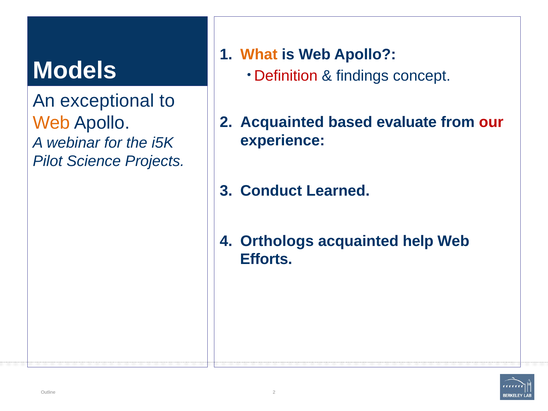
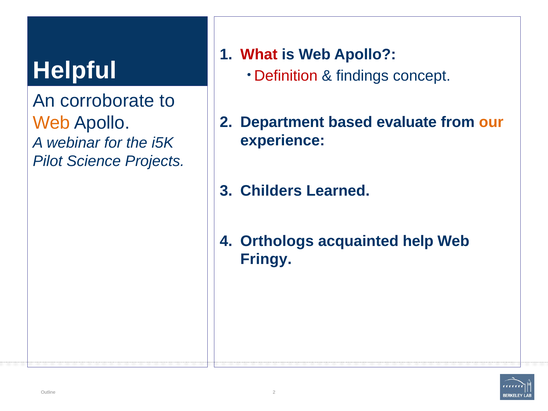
What colour: orange -> red
Models: Models -> Helpful
exceptional: exceptional -> corroborate
2 Acquainted: Acquainted -> Department
our colour: red -> orange
Conduct: Conduct -> Childers
Efforts: Efforts -> Fringy
